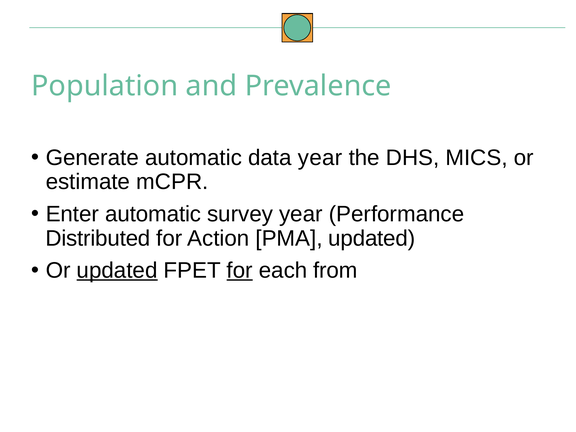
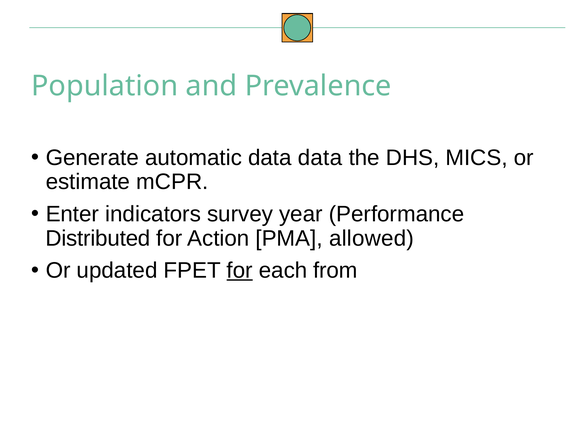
data year: year -> data
Enter automatic: automatic -> indicators
PMA updated: updated -> allowed
updated at (117, 270) underline: present -> none
